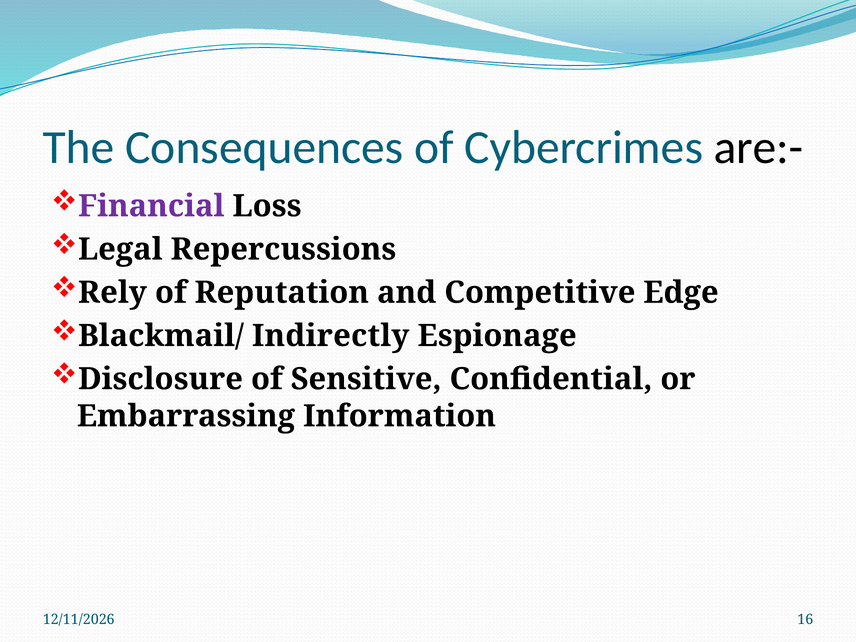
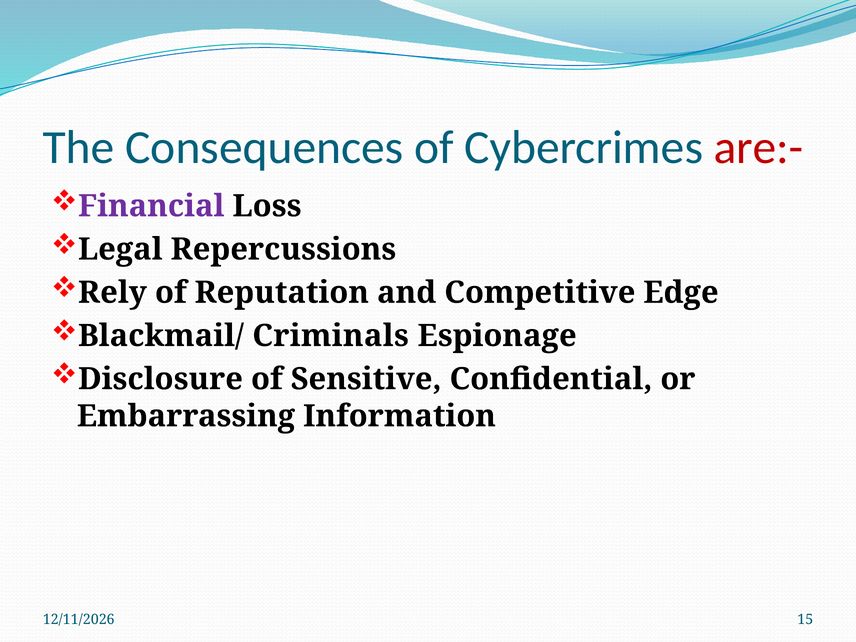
are:- colour: black -> red
Indirectly: Indirectly -> Criminals
16: 16 -> 15
